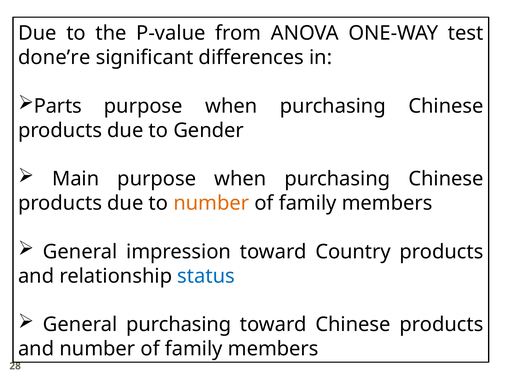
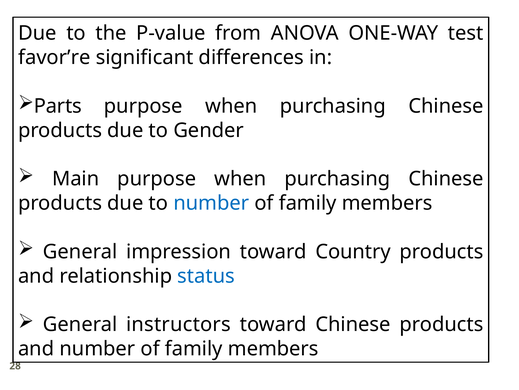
done’re: done’re -> favor’re
number at (211, 203) colour: orange -> blue
General purchasing: purchasing -> instructors
